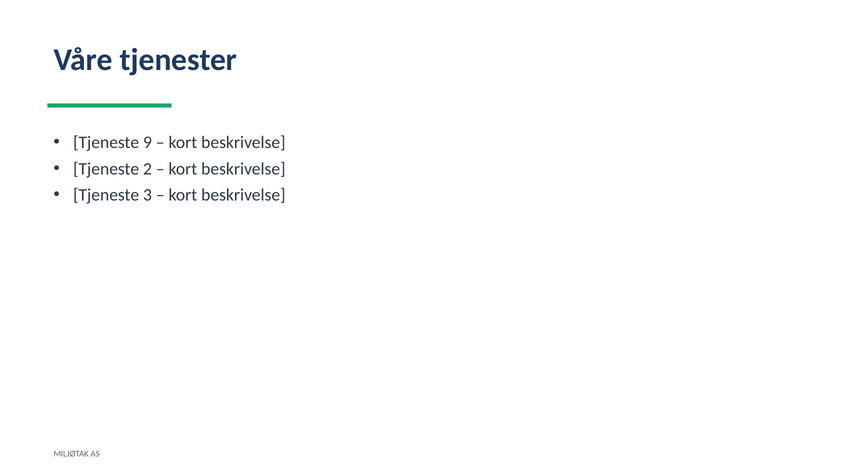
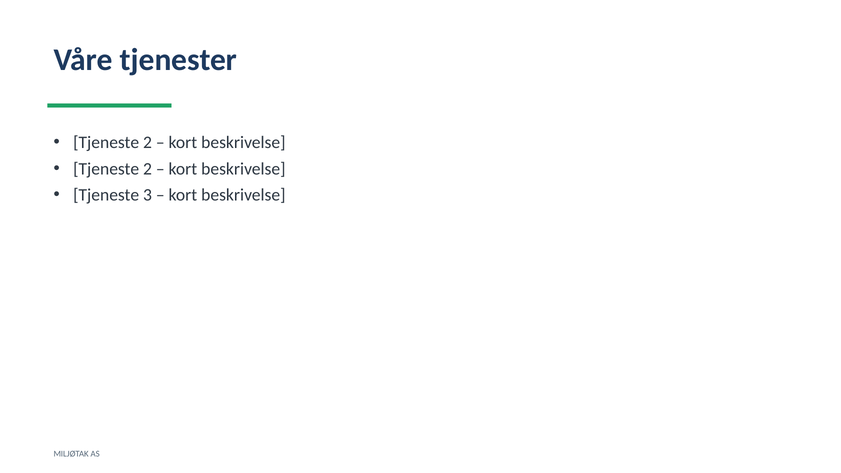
9 at (147, 142): 9 -> 2
